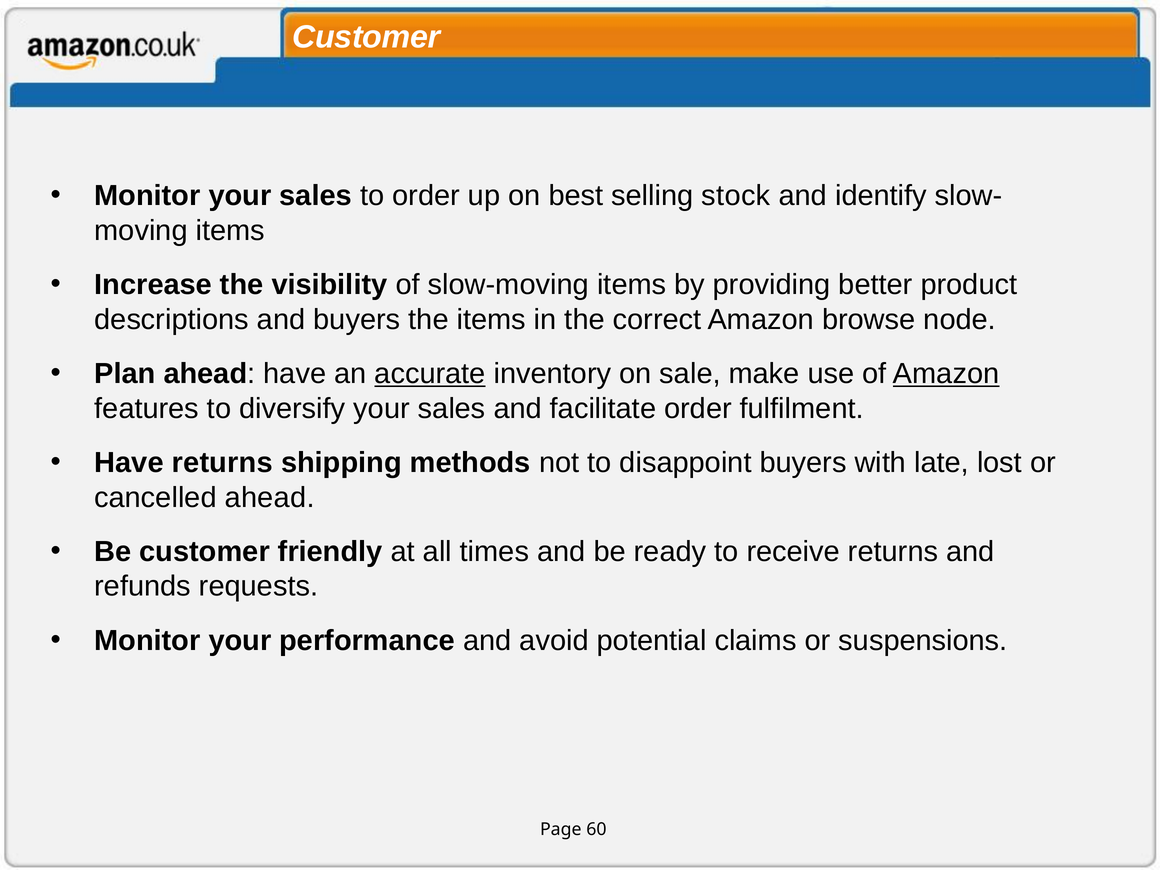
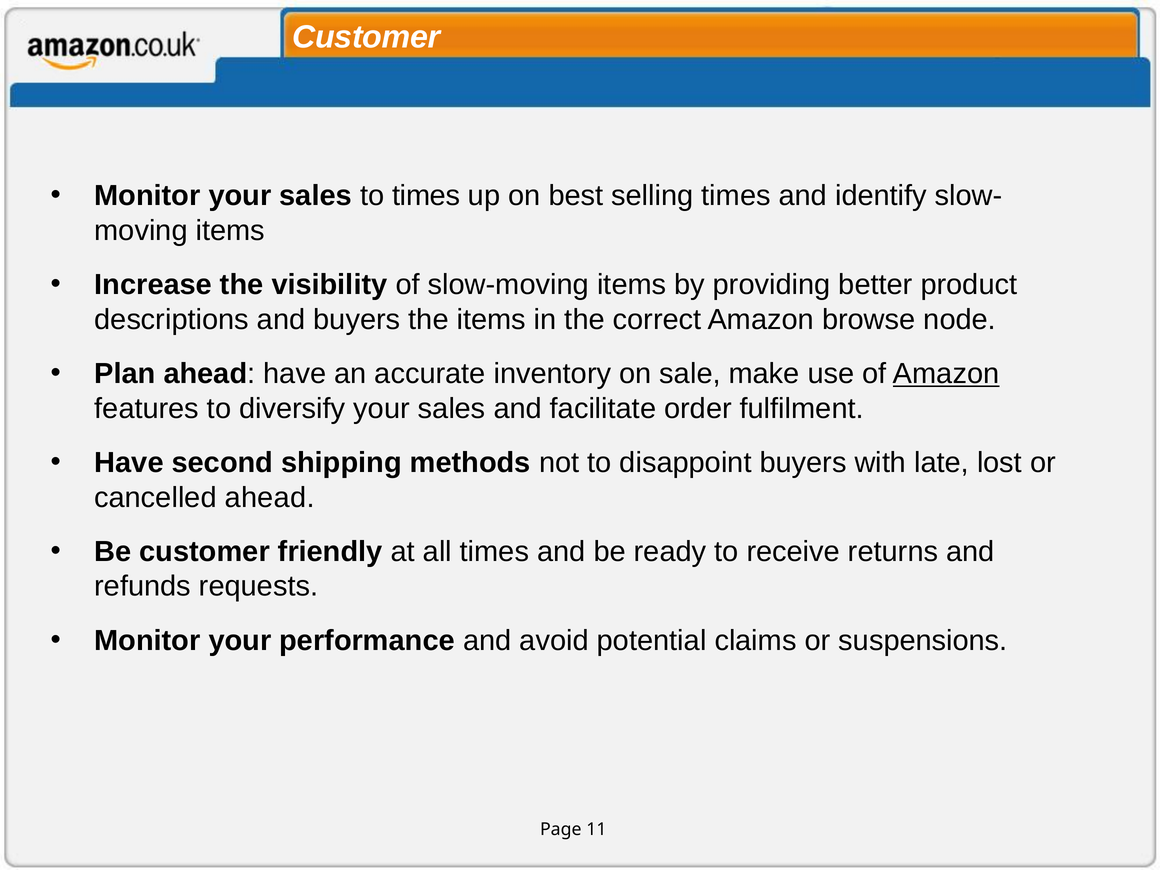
to order: order -> times
selling stock: stock -> times
accurate underline: present -> none
Have returns: returns -> second
60: 60 -> 11
